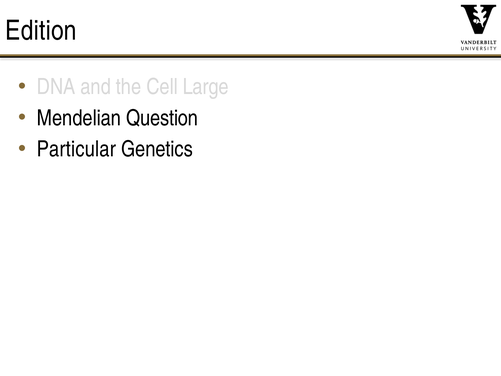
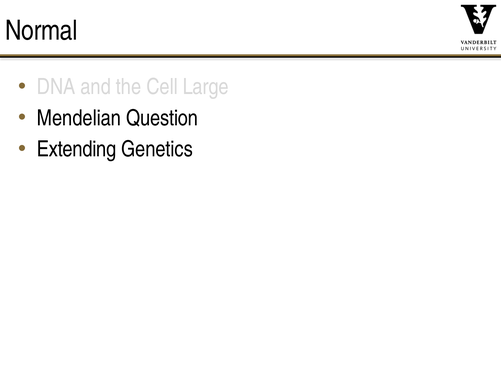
Edition: Edition -> Normal
Particular: Particular -> Extending
